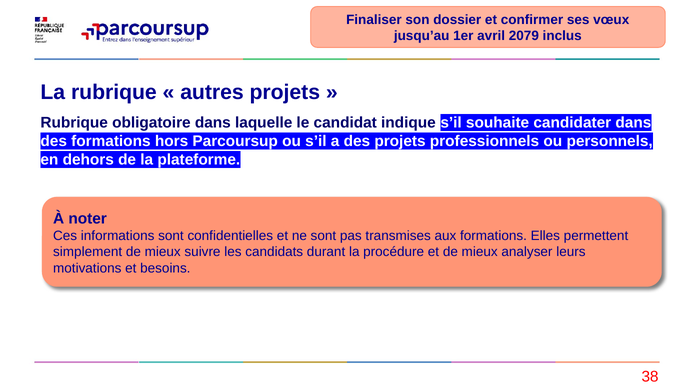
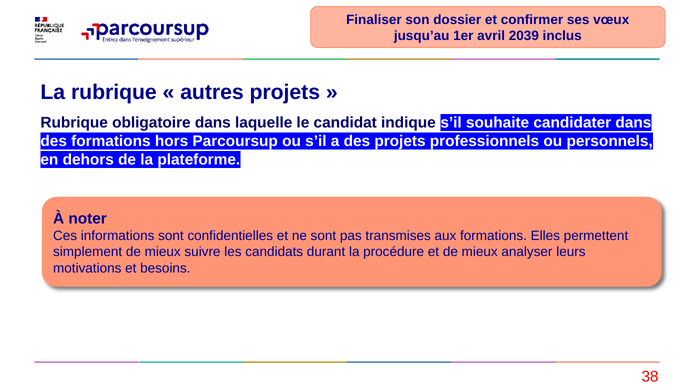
2079: 2079 -> 2039
